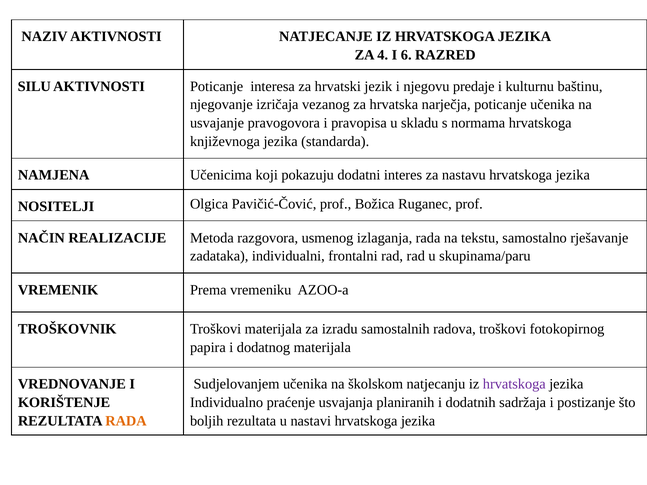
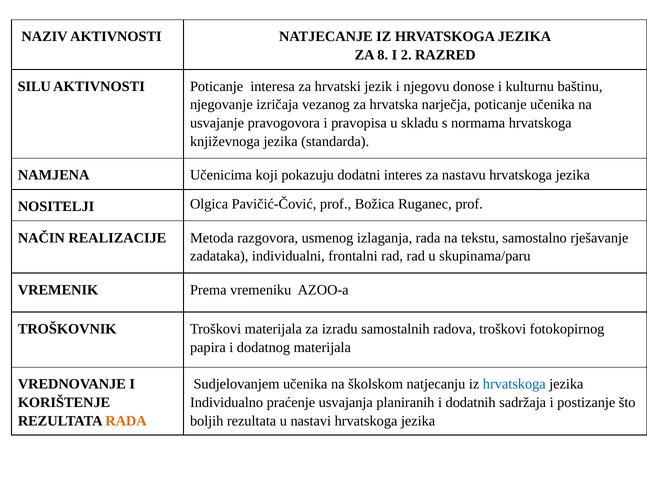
4: 4 -> 8
6: 6 -> 2
predaje: predaje -> donose
hrvatskoga at (514, 384) colour: purple -> blue
